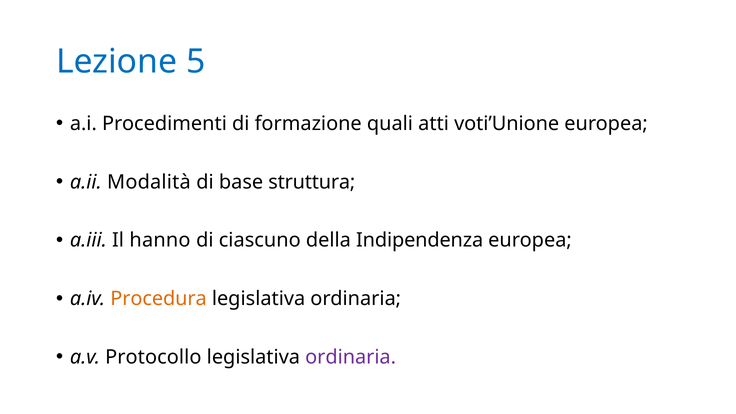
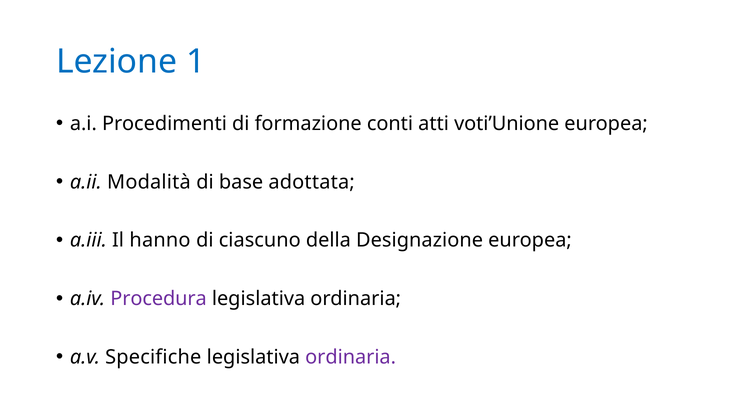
5: 5 -> 1
quali: quali -> conti
struttura: struttura -> adottata
Indipendenza: Indipendenza -> Designazione
Procedura colour: orange -> purple
Protocollo: Protocollo -> Specifiche
